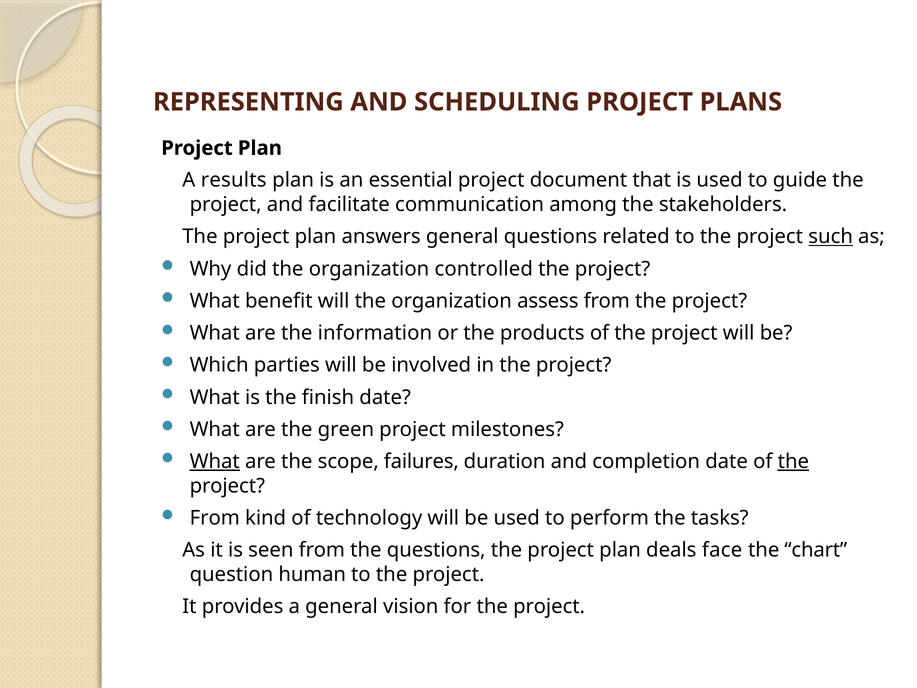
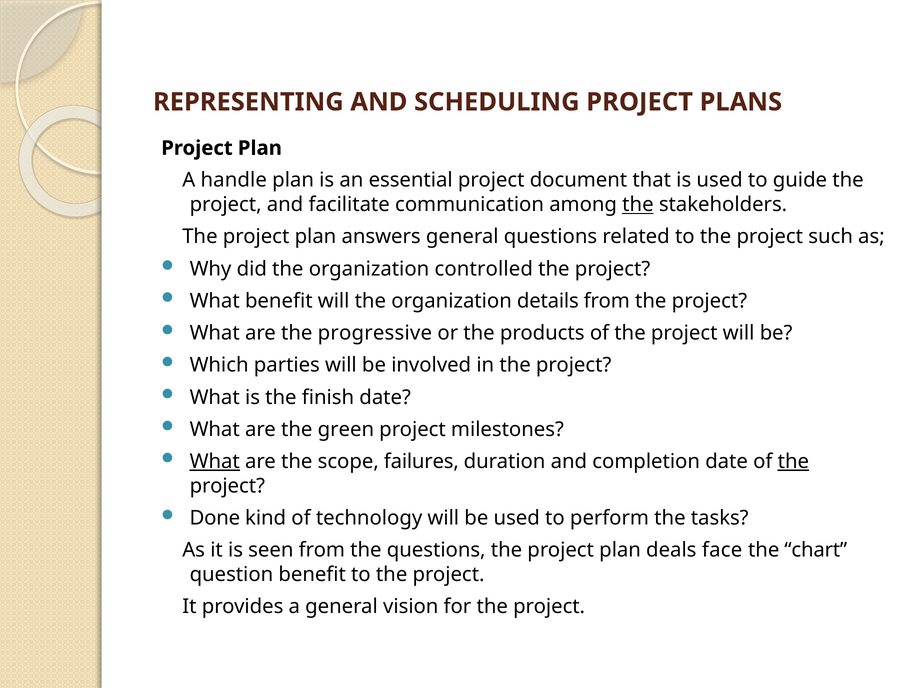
results: results -> handle
the at (638, 205) underline: none -> present
such underline: present -> none
assess: assess -> details
information: information -> progressive
From at (215, 518): From -> Done
question human: human -> benefit
